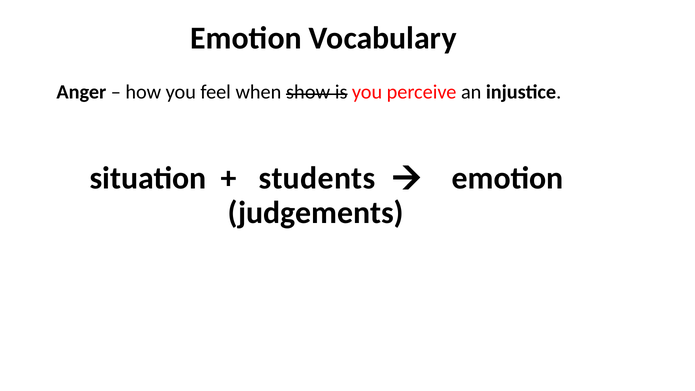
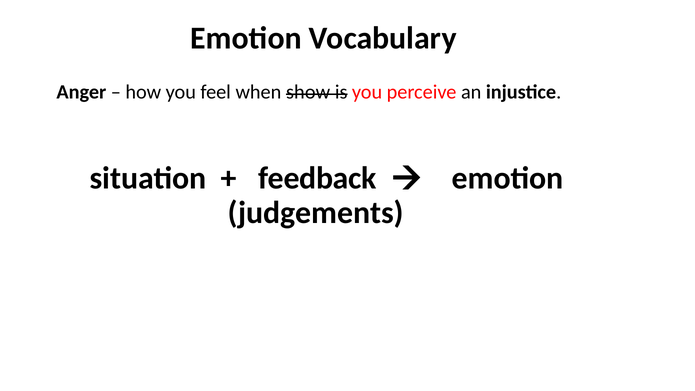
students: students -> feedback
